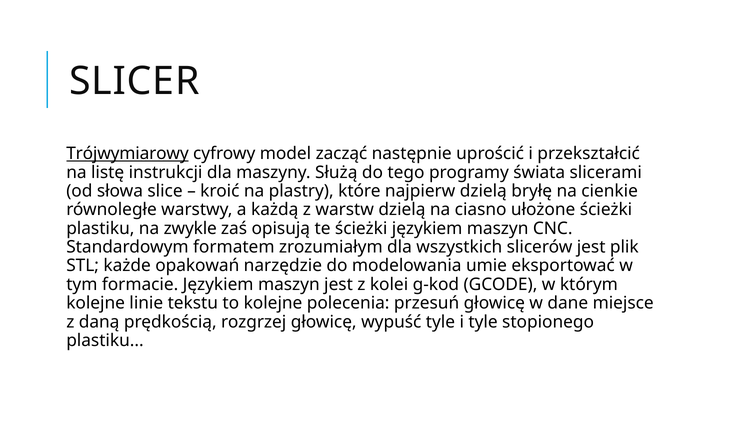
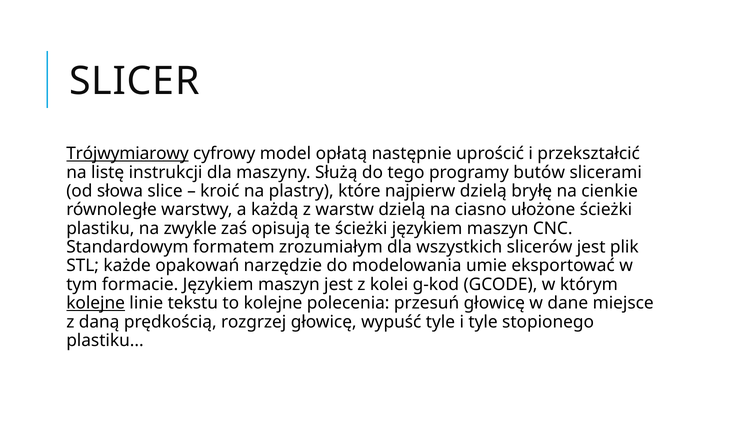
zacząć: zacząć -> opłatą
świata: świata -> butów
kolejne at (96, 303) underline: none -> present
